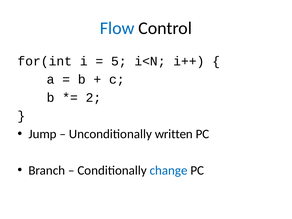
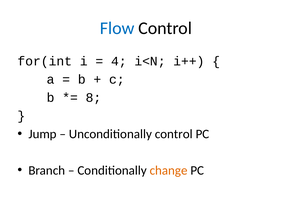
5: 5 -> 4
2: 2 -> 8
Unconditionally written: written -> control
change colour: blue -> orange
